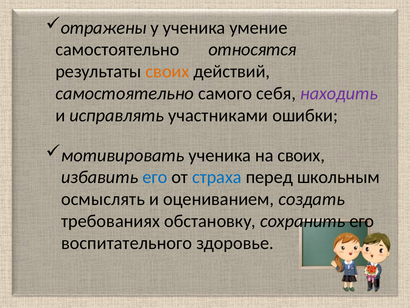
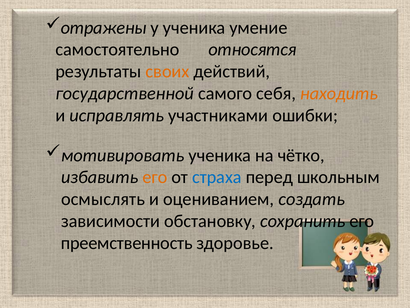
самостоятельно at (125, 93): самостоятельно -> государственной
находить colour: purple -> orange
на своих: своих -> чётко
его at (155, 177) colour: blue -> orange
требованиях: требованиях -> зависимости
воспитательного: воспитательного -> преемственность
